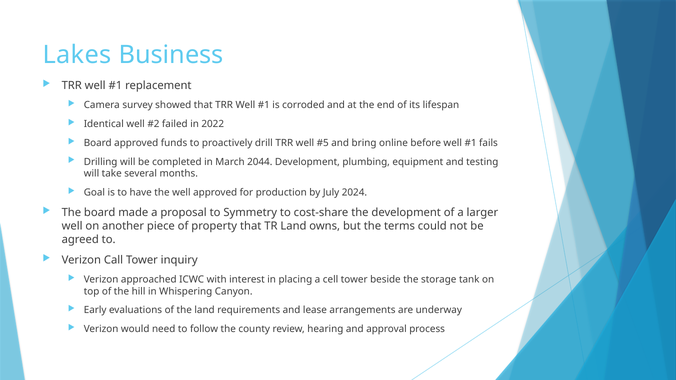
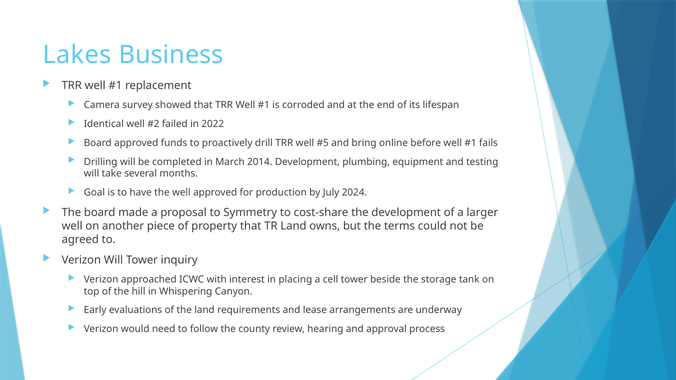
2044: 2044 -> 2014
Verizon Call: Call -> Will
